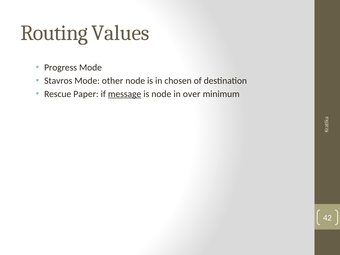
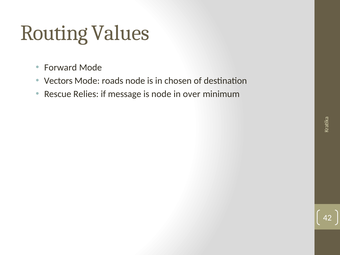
Progress: Progress -> Forward
Stavros: Stavros -> Vectors
other: other -> roads
Paper: Paper -> Relies
message underline: present -> none
